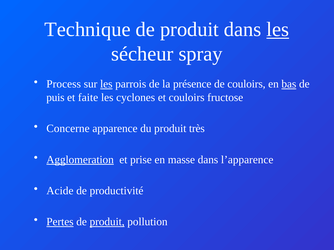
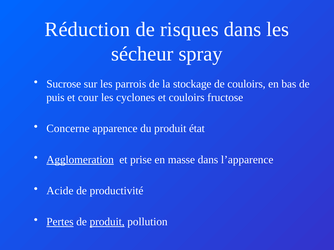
Technique: Technique -> Réduction
produit at (189, 30): produit -> risques
les at (278, 30) underline: present -> none
Process: Process -> Sucrose
les at (106, 84) underline: present -> none
présence: présence -> stockage
bas underline: present -> none
faite: faite -> cour
très: très -> état
